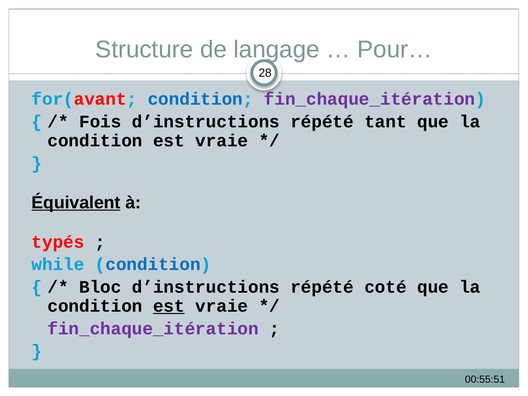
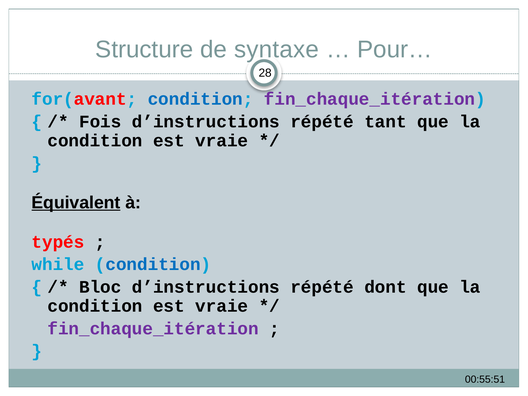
langage: langage -> syntaxe
coté: coté -> dont
est at (169, 306) underline: present -> none
